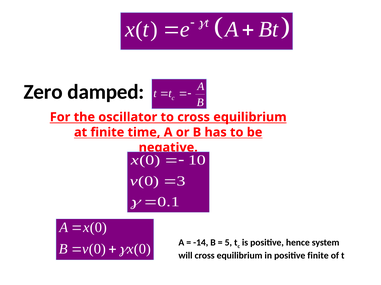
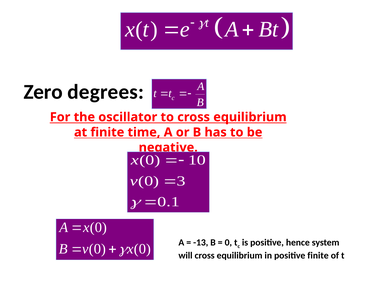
damped: damped -> degrees
-14: -14 -> -13
5 at (228, 243): 5 -> 0
